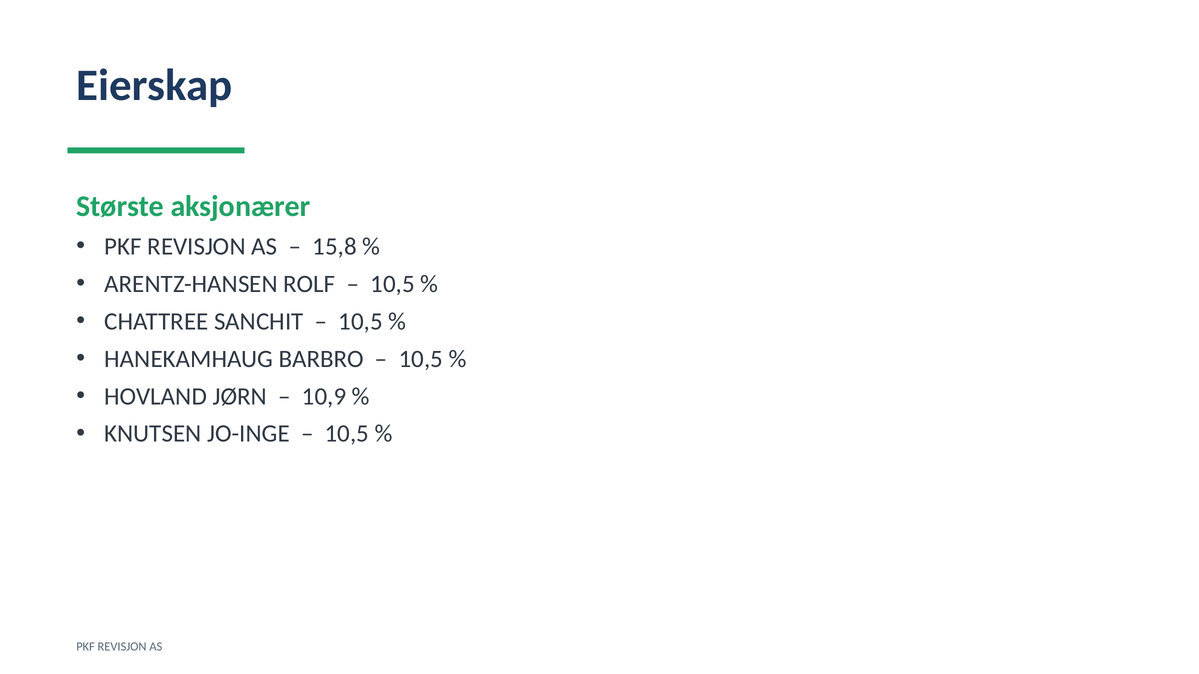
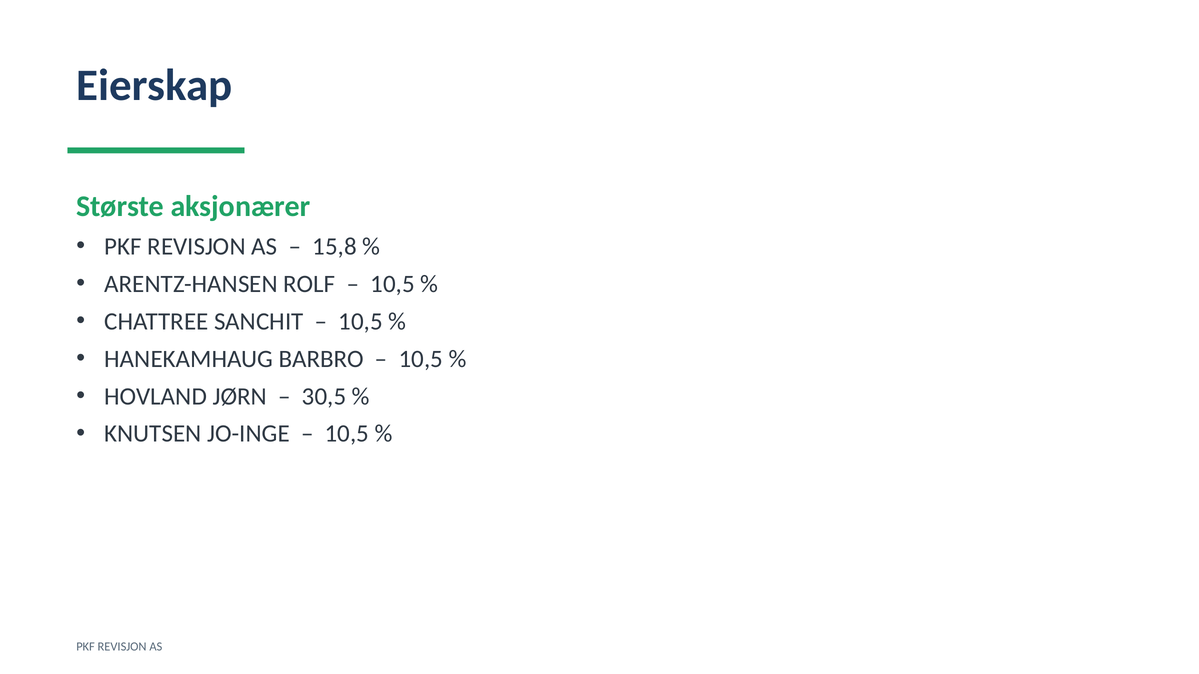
10,9: 10,9 -> 30,5
